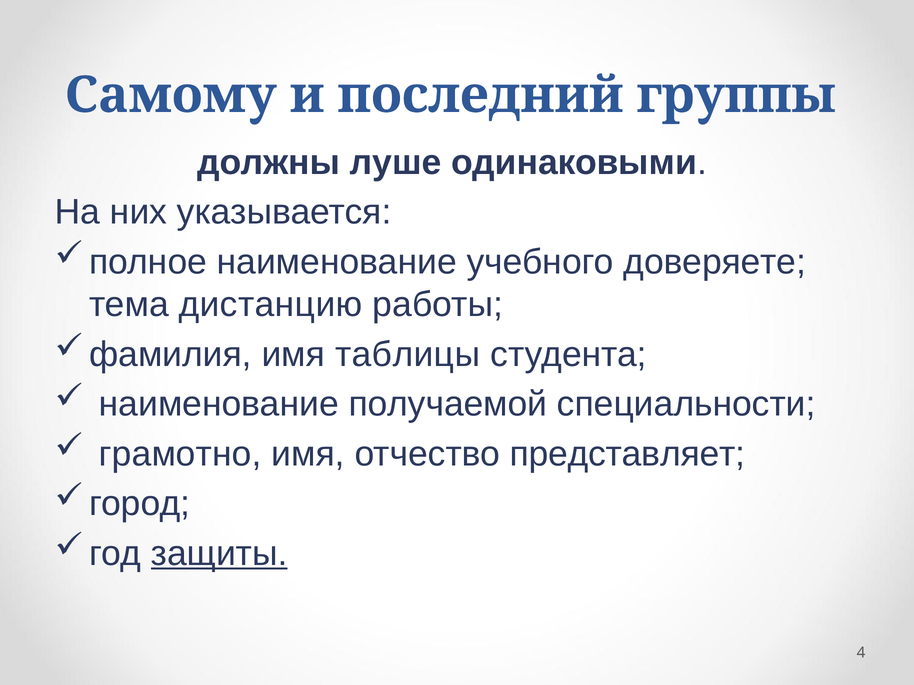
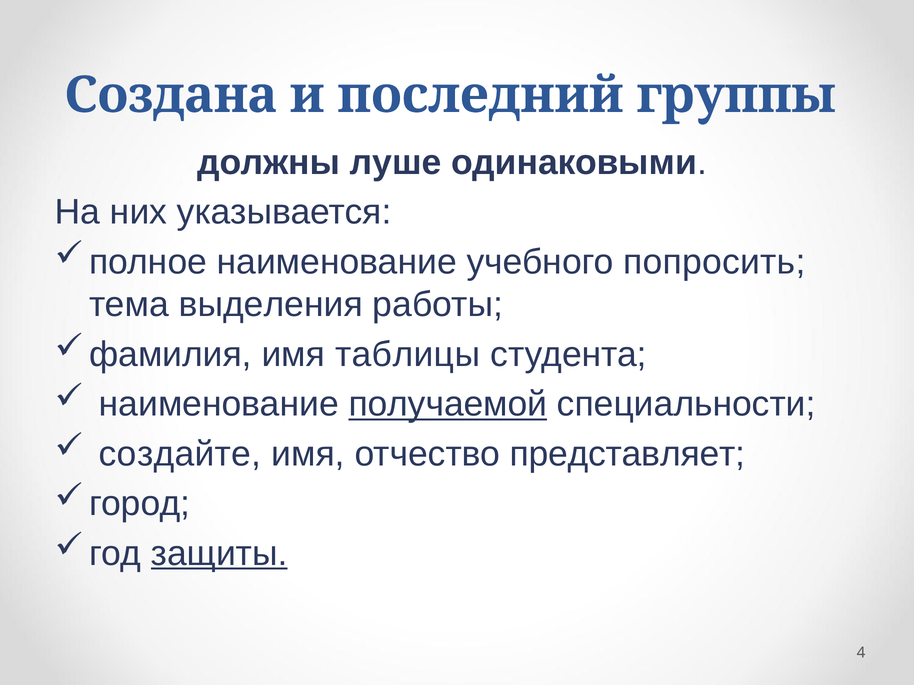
Самому: Самому -> Создана
доверяете: доверяете -> попросить
дистанцию: дистанцию -> выделения
получаемой underline: none -> present
грамотно: грамотно -> создайте
